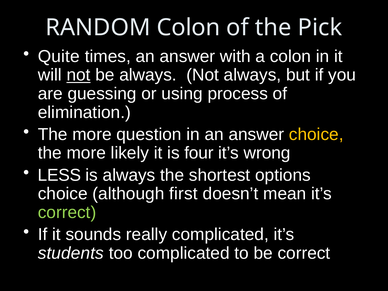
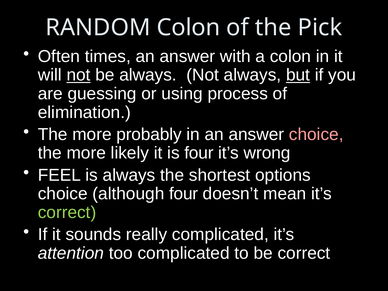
Quite: Quite -> Often
but underline: none -> present
question: question -> probably
choice at (316, 134) colour: yellow -> pink
LESS: LESS -> FEEL
although first: first -> four
students: students -> attention
